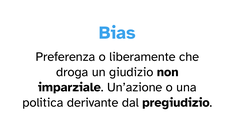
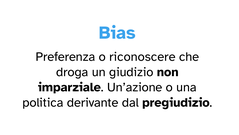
liberamente: liberamente -> riconoscere
